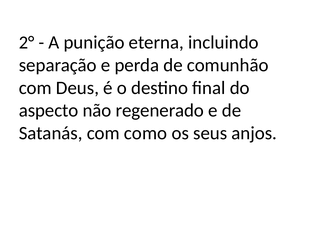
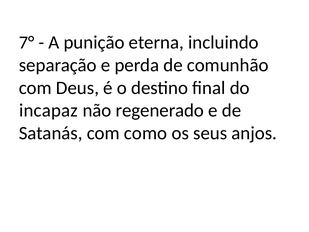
2°: 2° -> 7°
aspecto: aspecto -> incapaz
